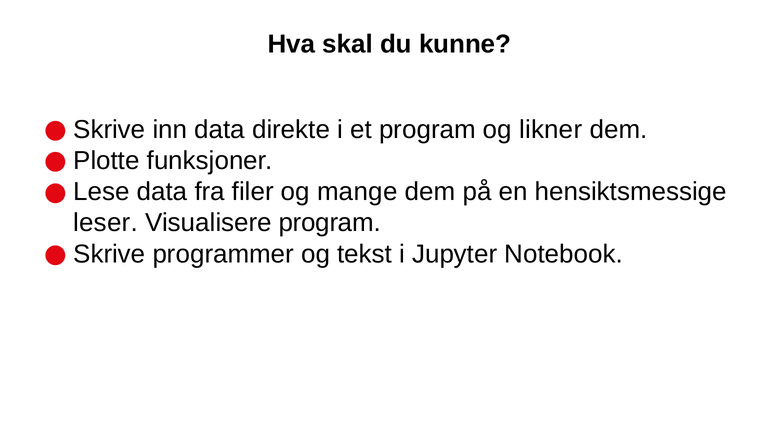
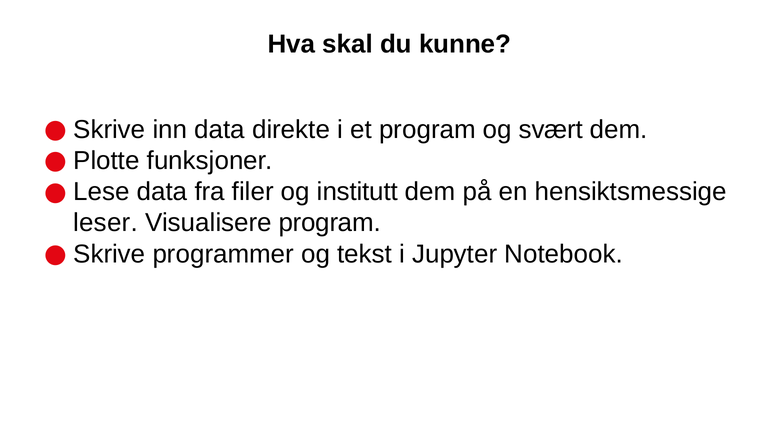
likner: likner -> svært
mange: mange -> institutt
